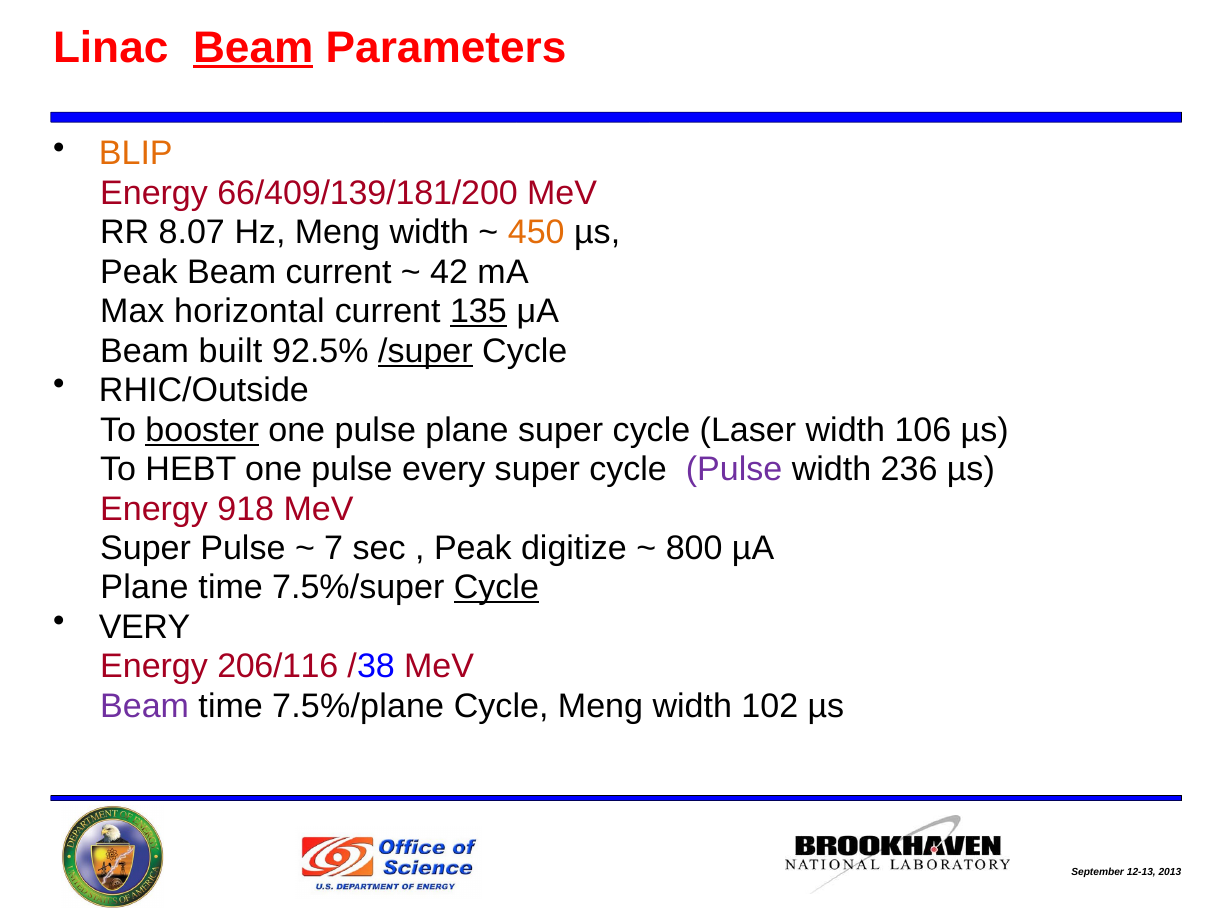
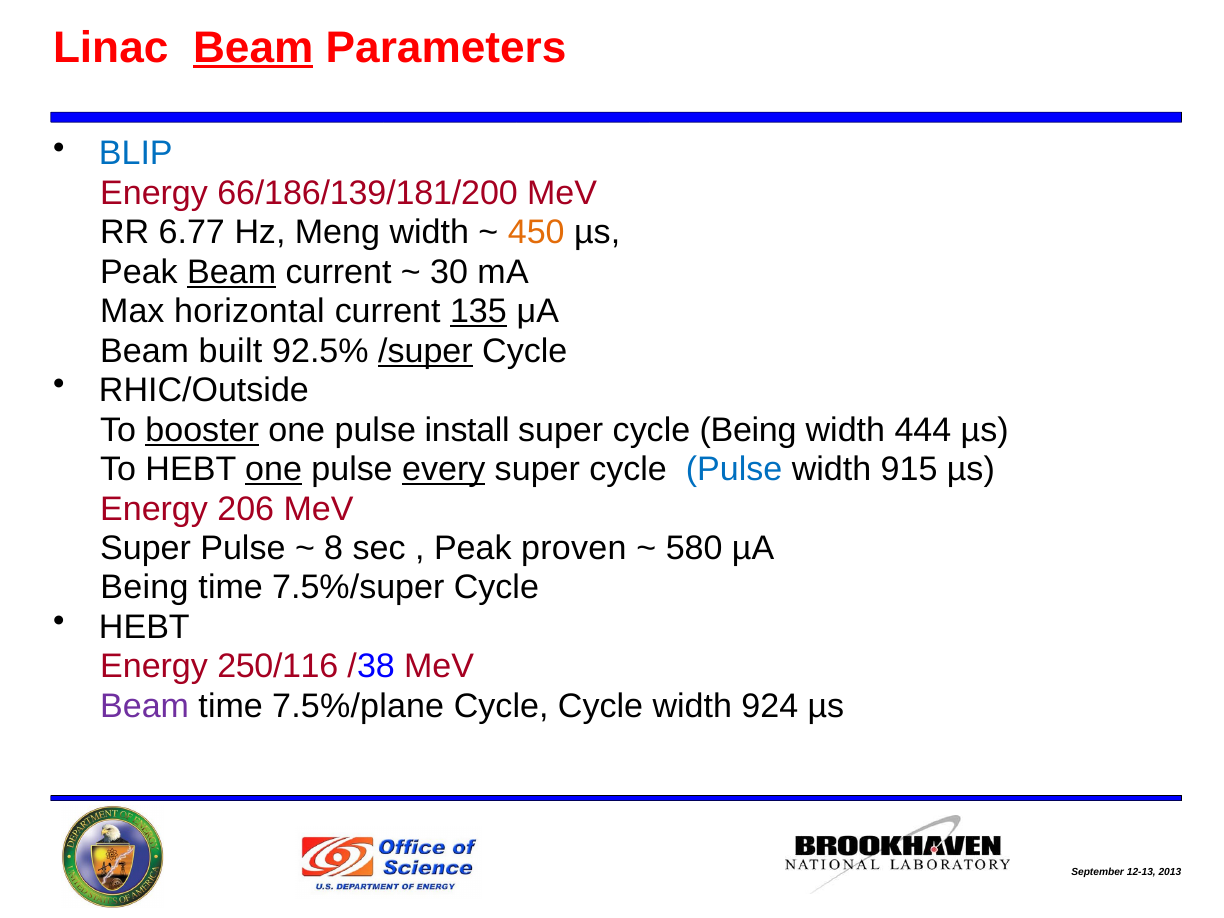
BLIP colour: orange -> blue
66/409/139/181/200: 66/409/139/181/200 -> 66/186/139/181/200
8.07: 8.07 -> 6.77
Beam at (232, 272) underline: none -> present
42: 42 -> 30
pulse plane: plane -> install
cycle Laser: Laser -> Being
106: 106 -> 444
one at (274, 469) underline: none -> present
every underline: none -> present
Pulse at (734, 469) colour: purple -> blue
236: 236 -> 915
918: 918 -> 206
7: 7 -> 8
digitize: digitize -> proven
800: 800 -> 580
Plane at (144, 588): Plane -> Being
Cycle at (496, 588) underline: present -> none
VERY at (145, 627): VERY -> HEBT
206/116: 206/116 -> 250/116
Cycle Meng: Meng -> Cycle
102: 102 -> 924
